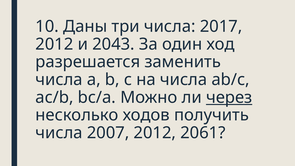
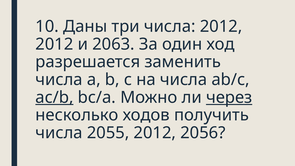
числа 2017: 2017 -> 2012
2043: 2043 -> 2063
ac/b underline: none -> present
2007: 2007 -> 2055
2061: 2061 -> 2056
